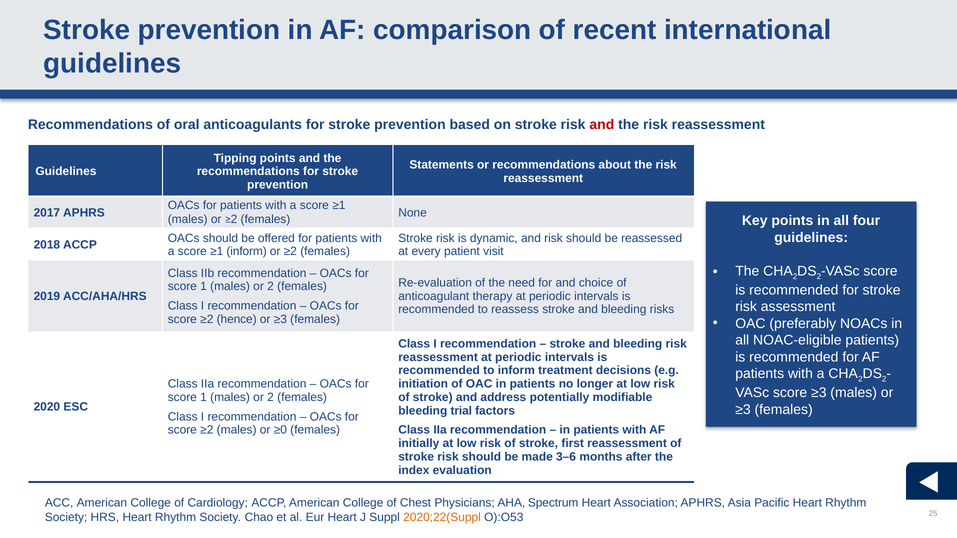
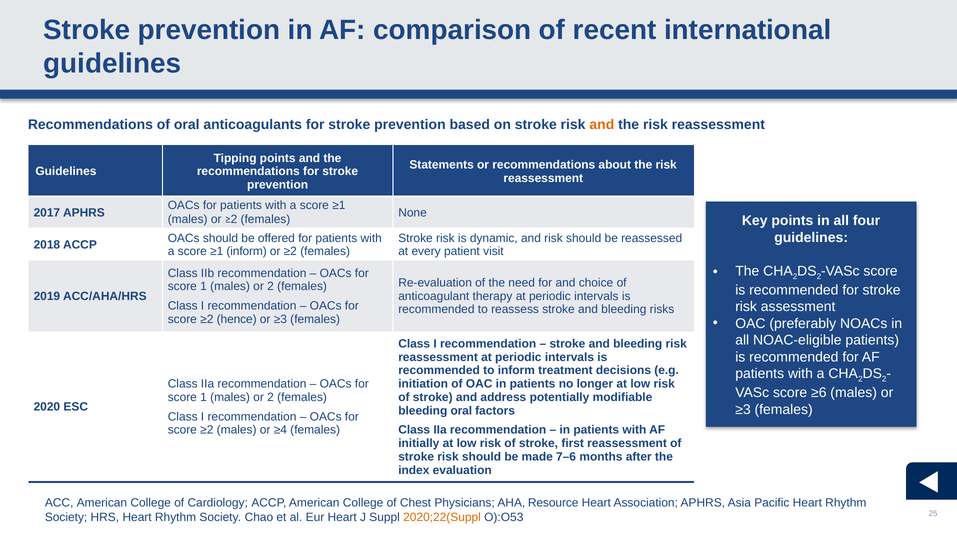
and at (602, 125) colour: red -> orange
score ≥3: ≥3 -> ≥6
bleeding trial: trial -> oral
≥0: ≥0 -> ≥4
3–6: 3–6 -> 7–6
Spectrum: Spectrum -> Resource
